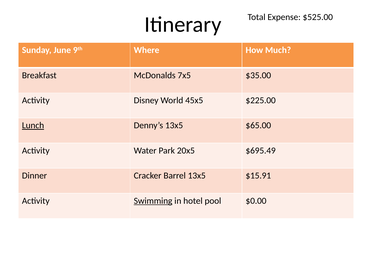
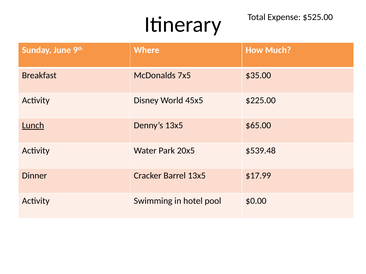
$695.49: $695.49 -> $539.48
$15.91: $15.91 -> $17.99
Swimming underline: present -> none
